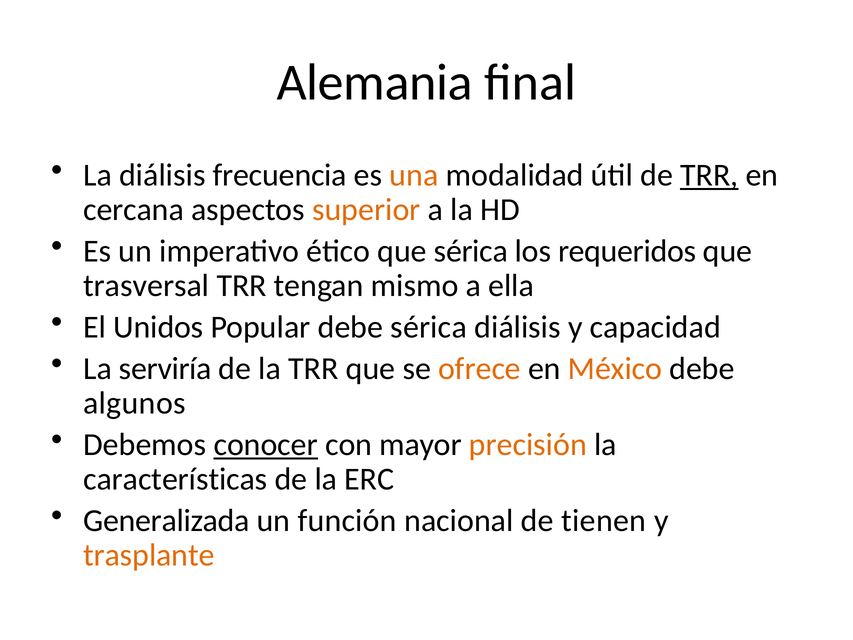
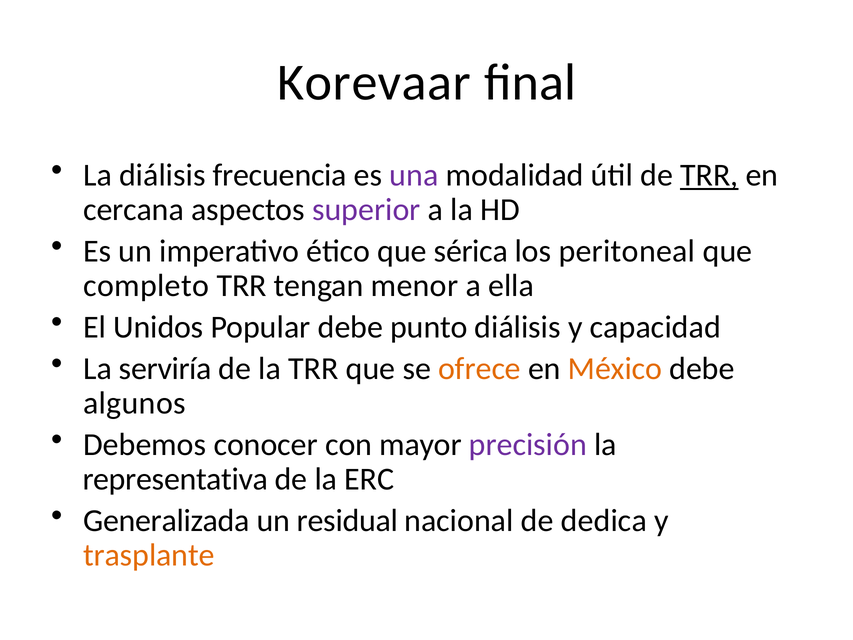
Alemania: Alemania -> Korevaar
una colour: orange -> purple
superior colour: orange -> purple
requeridos: requeridos -> peritoneal
trasversal: trasversal -> completo
mismo: mismo -> menor
debe sérica: sérica -> punto
conocer underline: present -> none
precisión colour: orange -> purple
características: características -> representativa
función: función -> residual
tienen: tienen -> dedica
